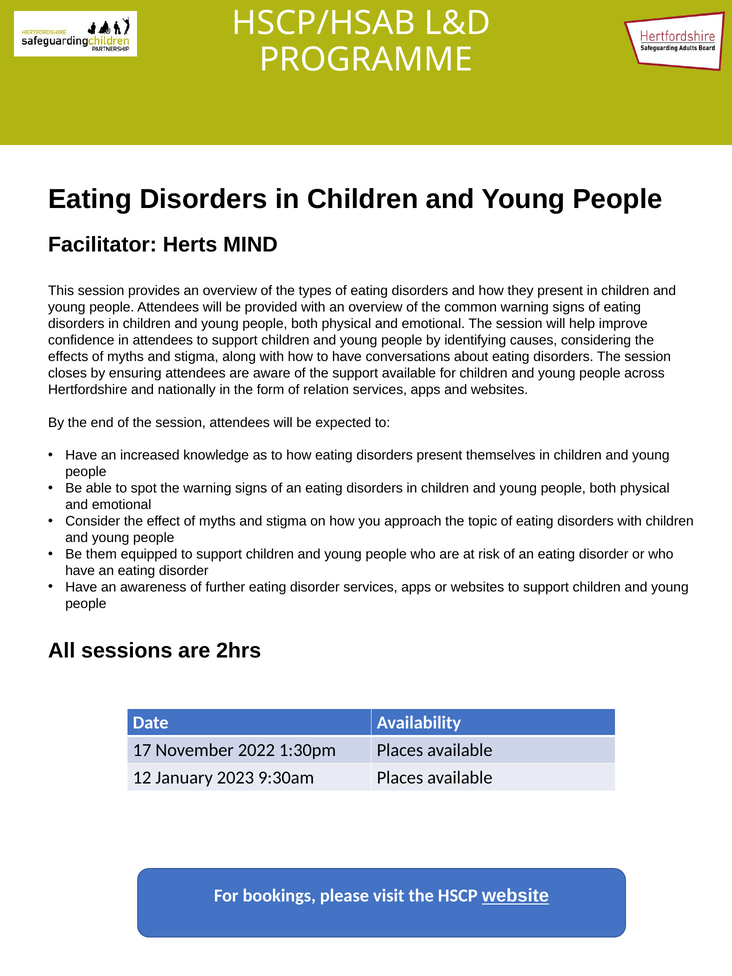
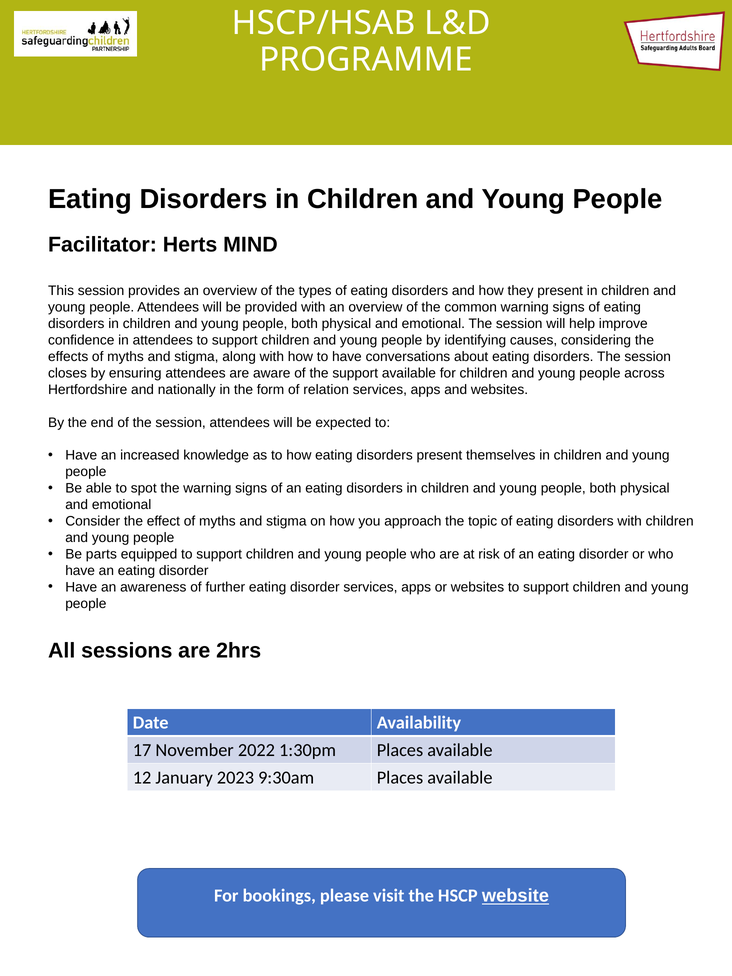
them: them -> parts
